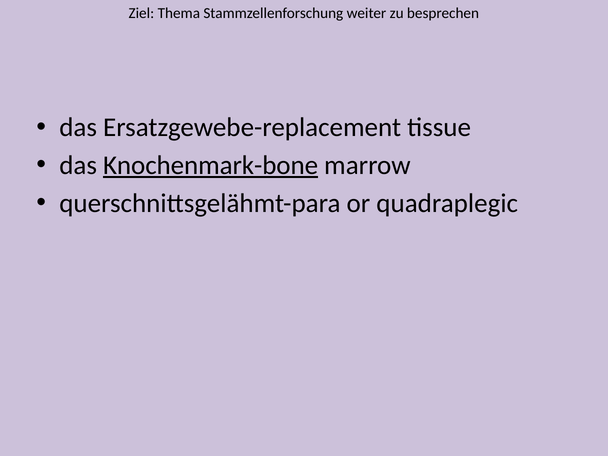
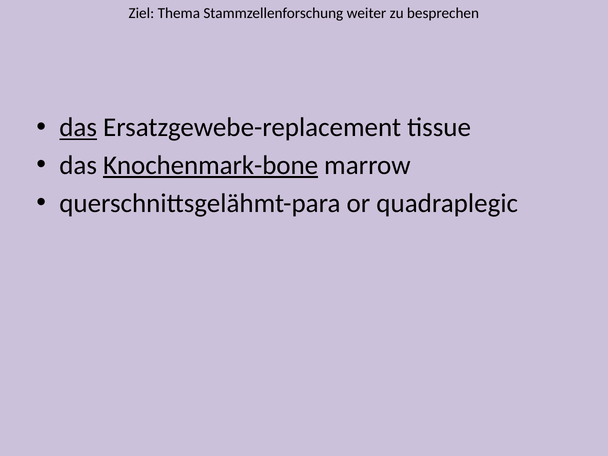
das at (78, 128) underline: none -> present
